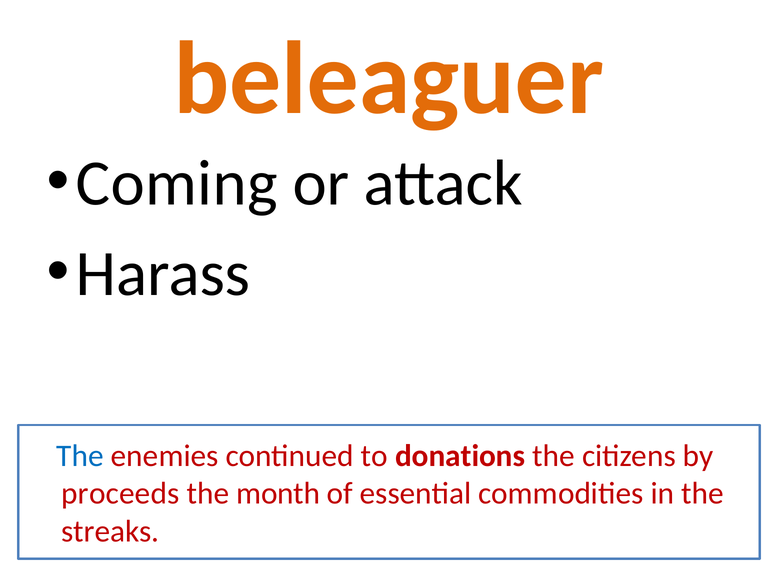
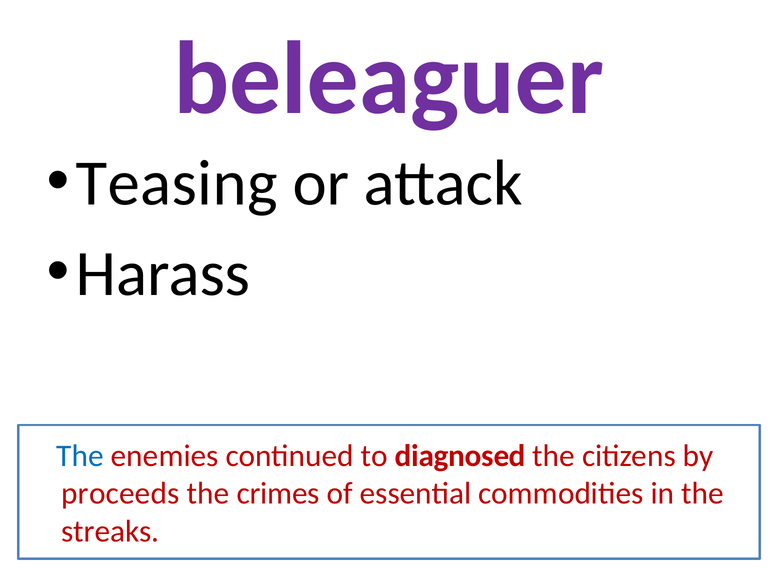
beleaguer colour: orange -> purple
Coming: Coming -> Teasing
donations: donations -> diagnosed
month: month -> crimes
